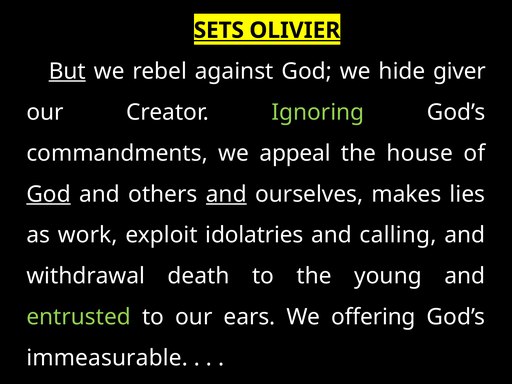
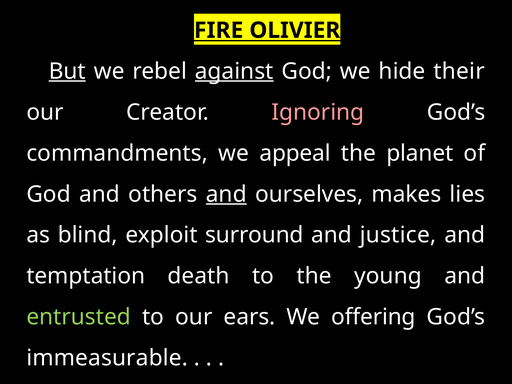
SETS: SETS -> FIRE
against underline: none -> present
giver: giver -> their
Ignoring colour: light green -> pink
house: house -> planet
God at (49, 194) underline: present -> none
work: work -> blind
idolatries: idolatries -> surround
calling: calling -> justice
withdrawal: withdrawal -> temptation
